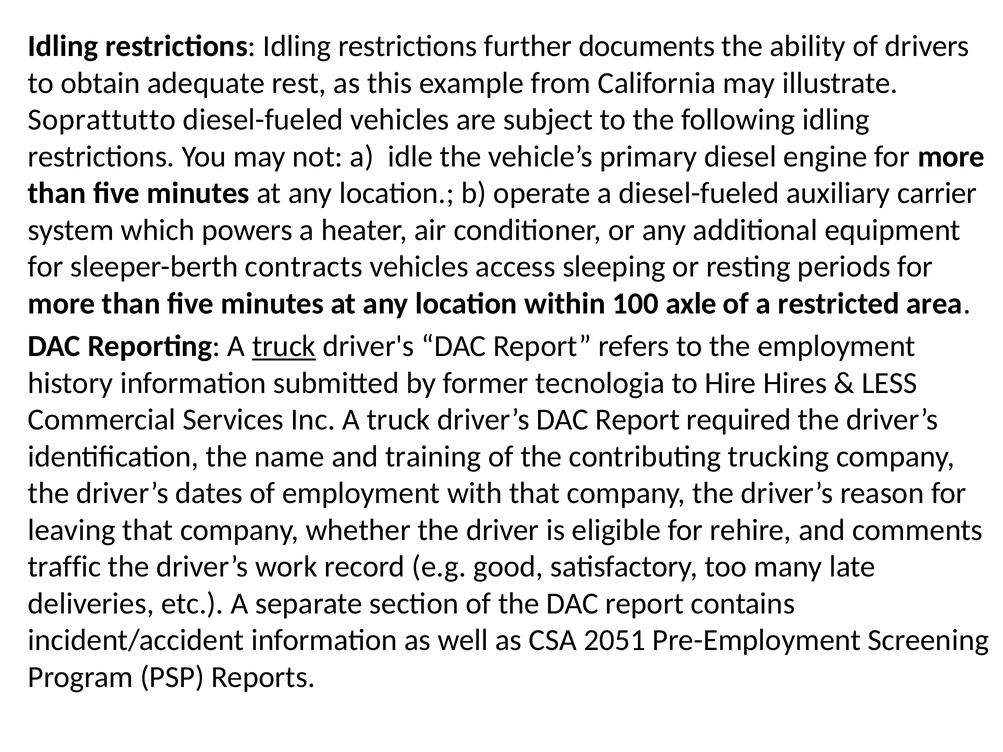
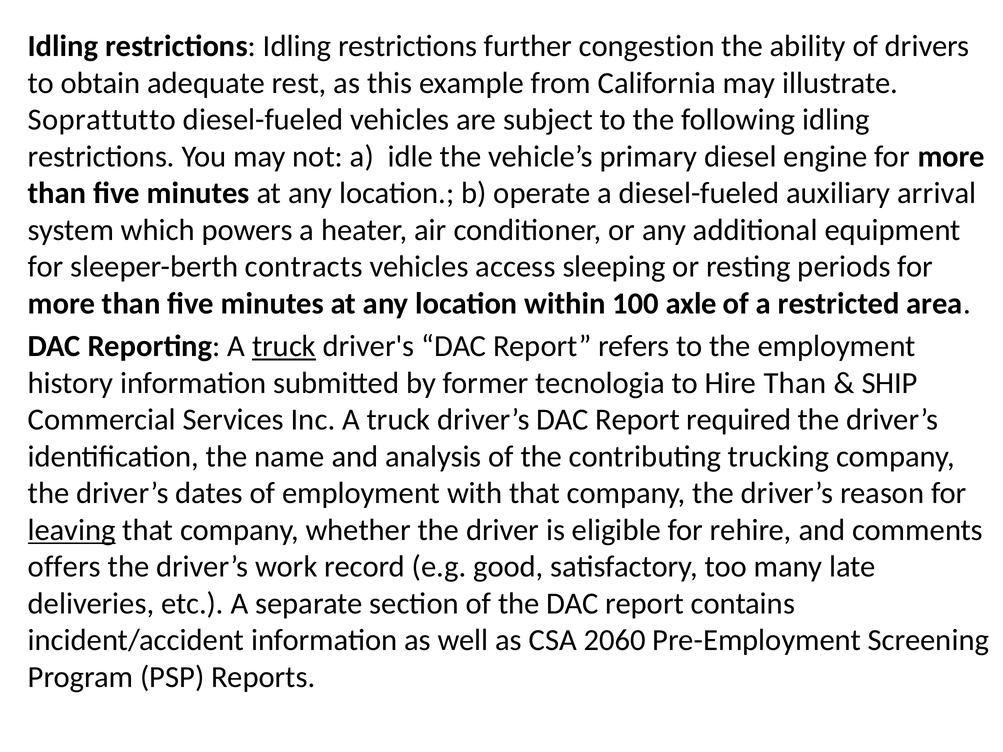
documents: documents -> congestion
carrier: carrier -> arrival
Hire Hires: Hires -> Than
LESS: LESS -> SHIP
training: training -> analysis
leaving underline: none -> present
traffic: traffic -> offers
2051: 2051 -> 2060
